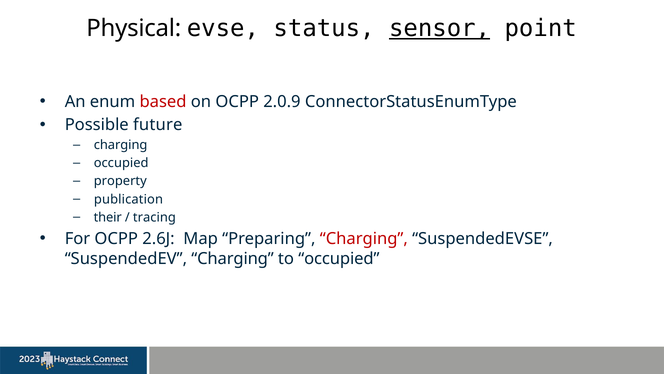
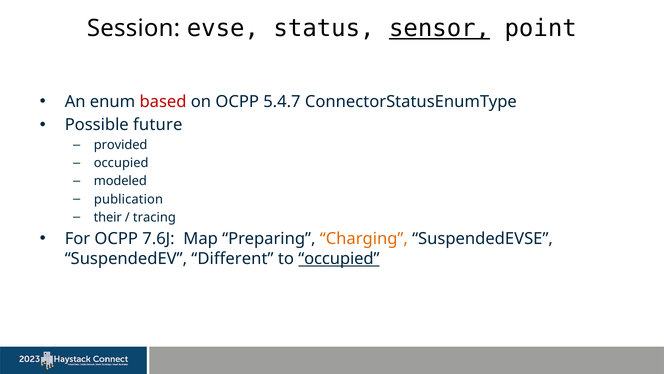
Physical: Physical -> Session
2.0.9: 2.0.9 -> 5.4.7
charging at (121, 145): charging -> provided
property: property -> modeled
2.6J: 2.6J -> 7.6J
Charging at (364, 239) colour: red -> orange
SuspendedEV Charging: Charging -> Different
occupied at (339, 259) underline: none -> present
